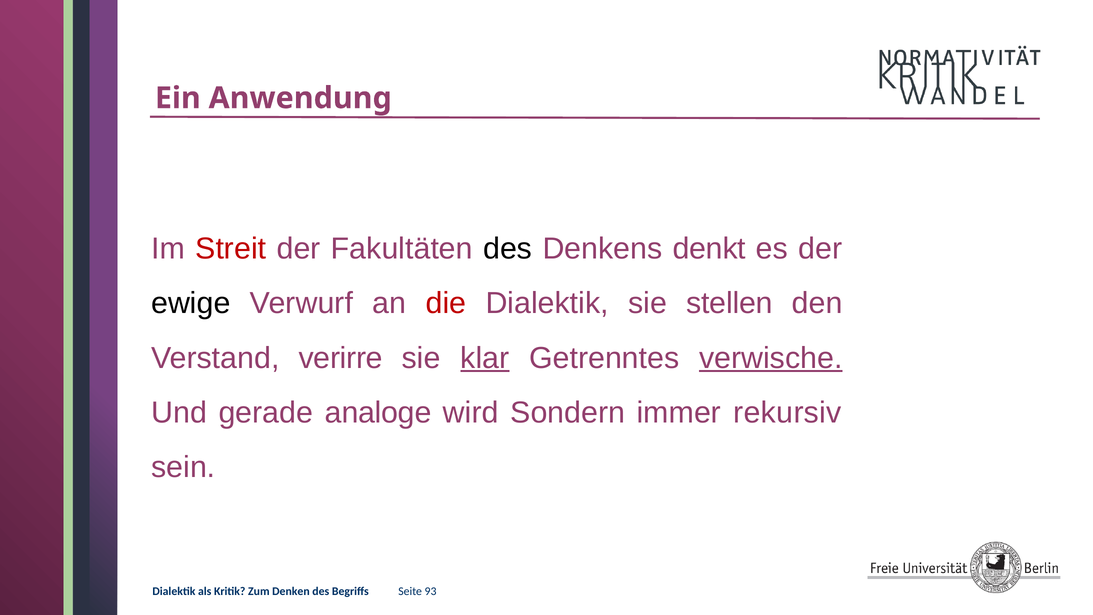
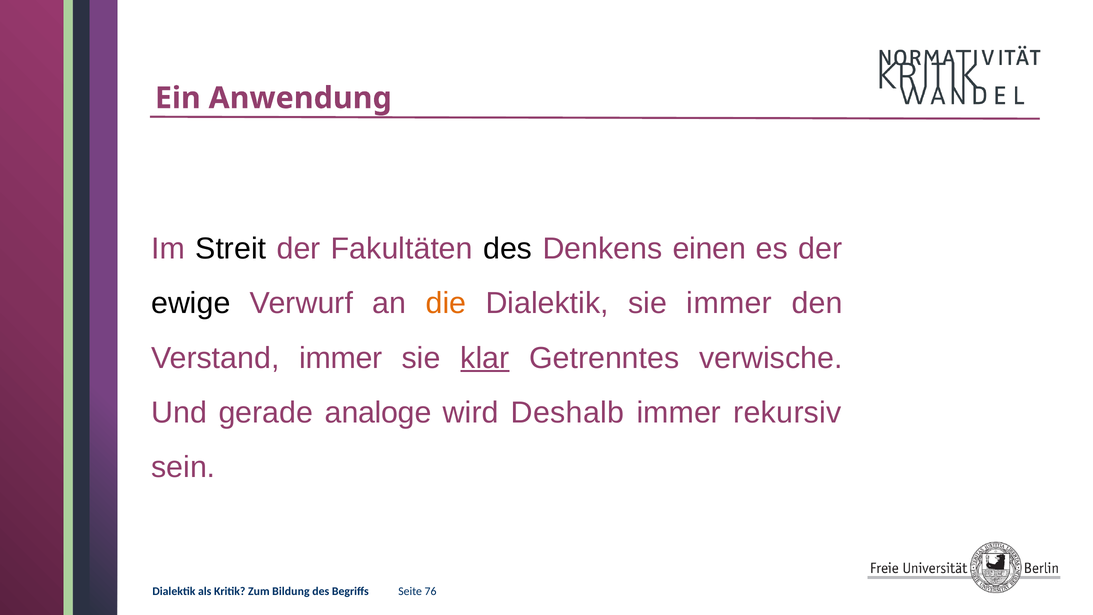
Streit colour: red -> black
denkt: denkt -> einen
die colour: red -> orange
sie stellen: stellen -> immer
Verstand verirre: verirre -> immer
verwische underline: present -> none
Sondern: Sondern -> Deshalb
Denken: Denken -> Bildung
93: 93 -> 76
